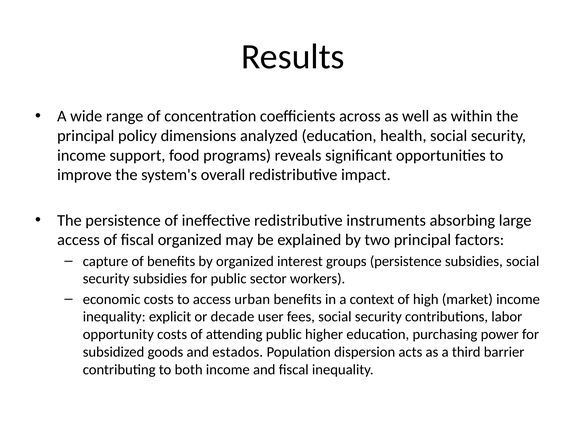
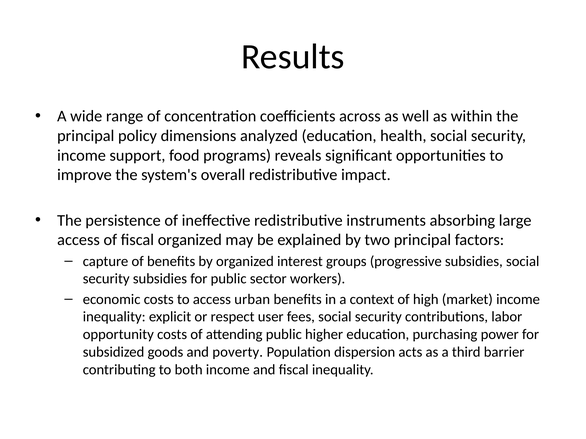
groups persistence: persistence -> progressive
decade: decade -> respect
estados: estados -> poverty
